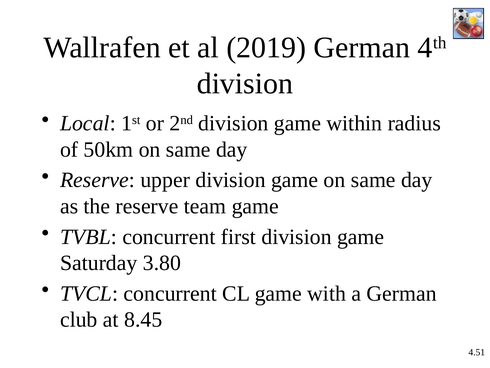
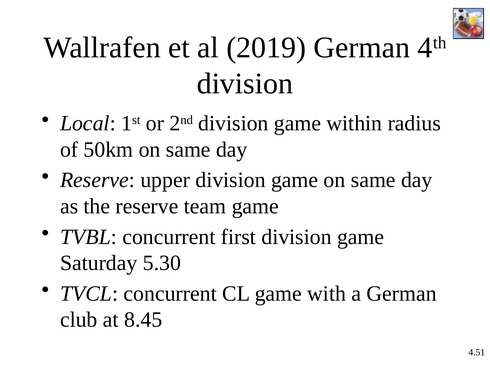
3.80: 3.80 -> 5.30
